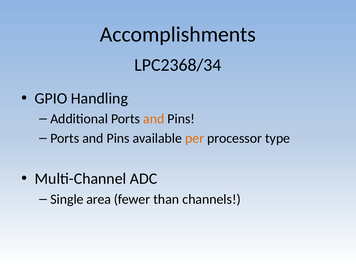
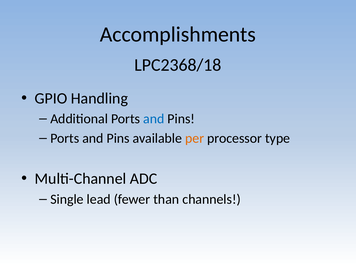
LPC2368/34: LPC2368/34 -> LPC2368/18
and at (154, 119) colour: orange -> blue
area: area -> lead
